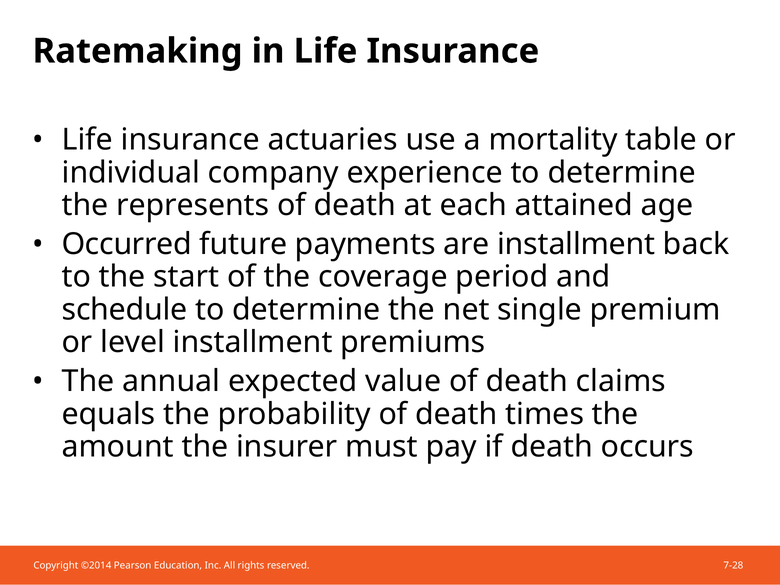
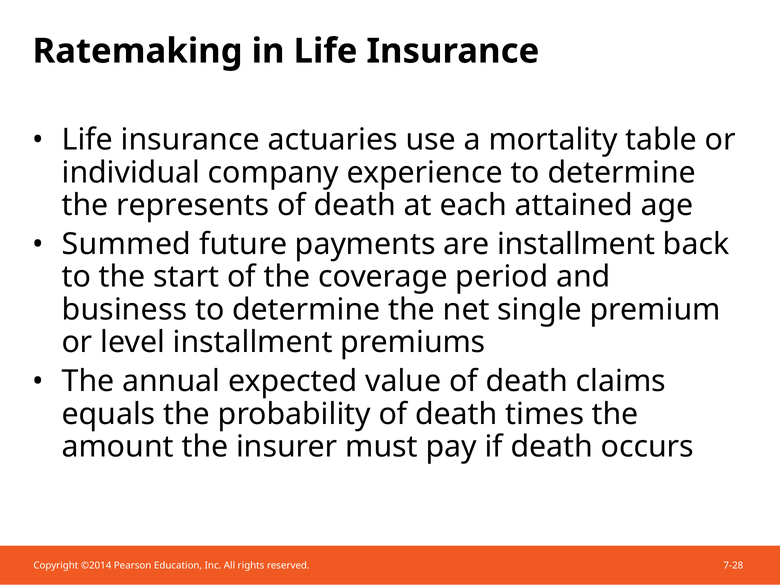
Occurred: Occurred -> Summed
schedule: schedule -> business
